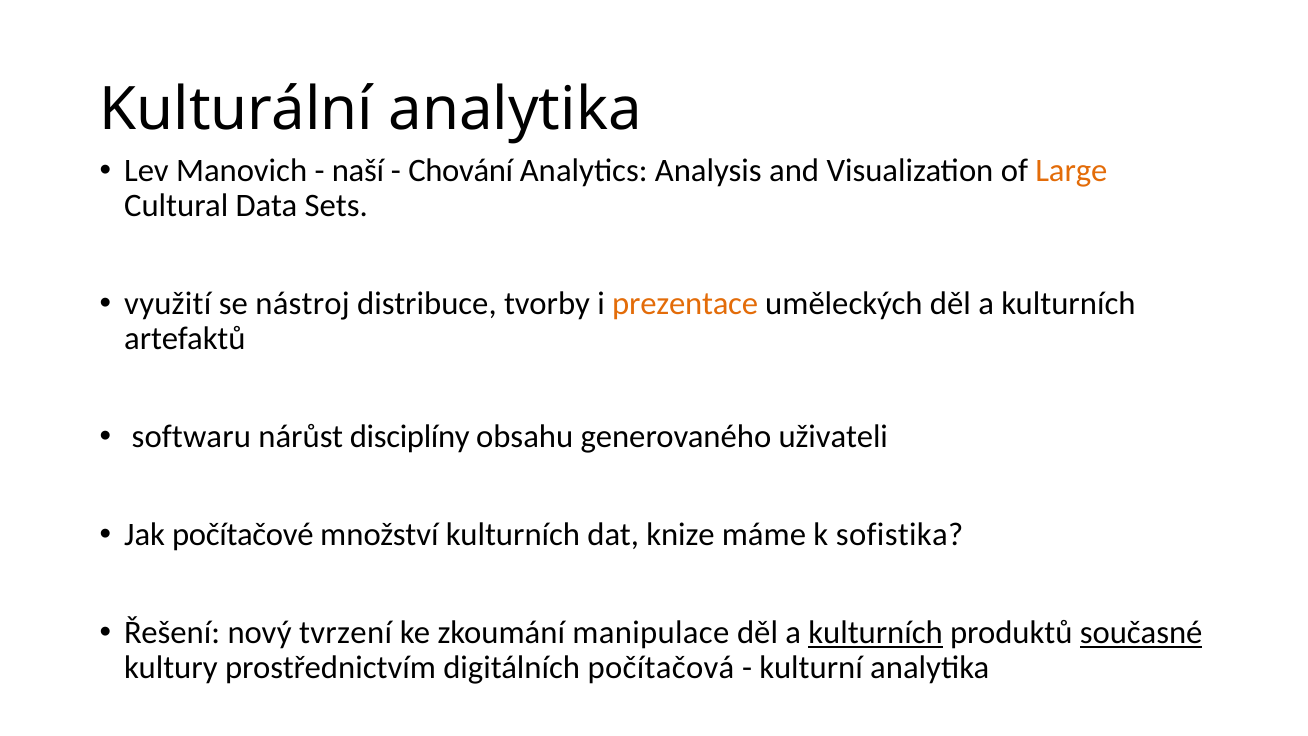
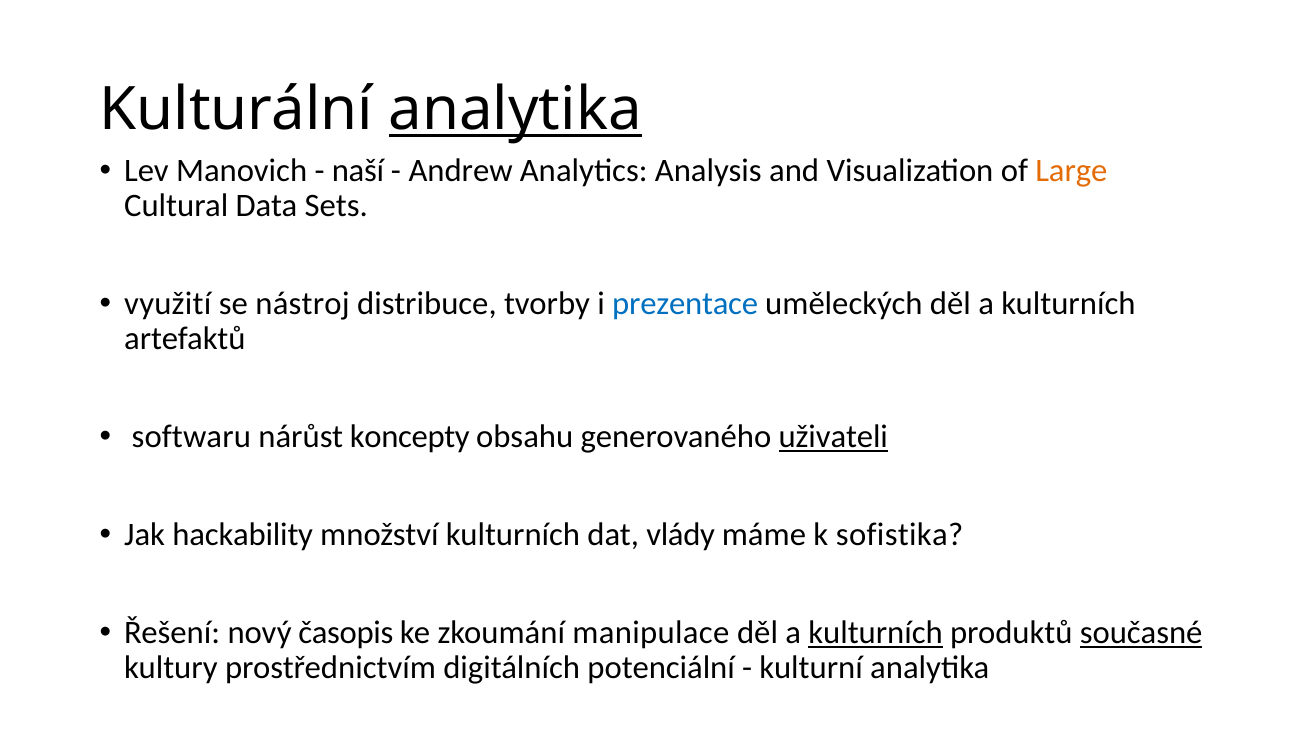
analytika at (515, 110) underline: none -> present
Chování: Chování -> Andrew
prezentace colour: orange -> blue
disciplíny: disciplíny -> koncepty
uživateli underline: none -> present
počítačové: počítačové -> hackability
knize: knize -> vlády
tvrzení: tvrzení -> časopis
počítačová: počítačová -> potenciální
